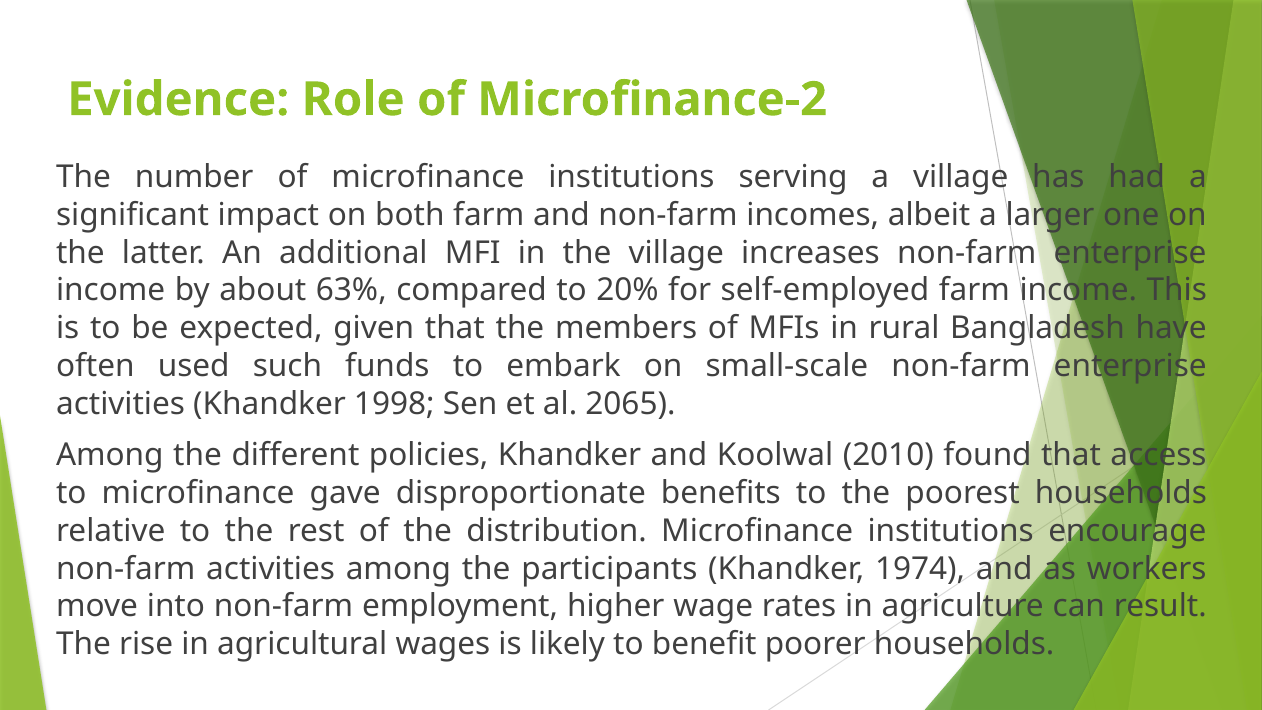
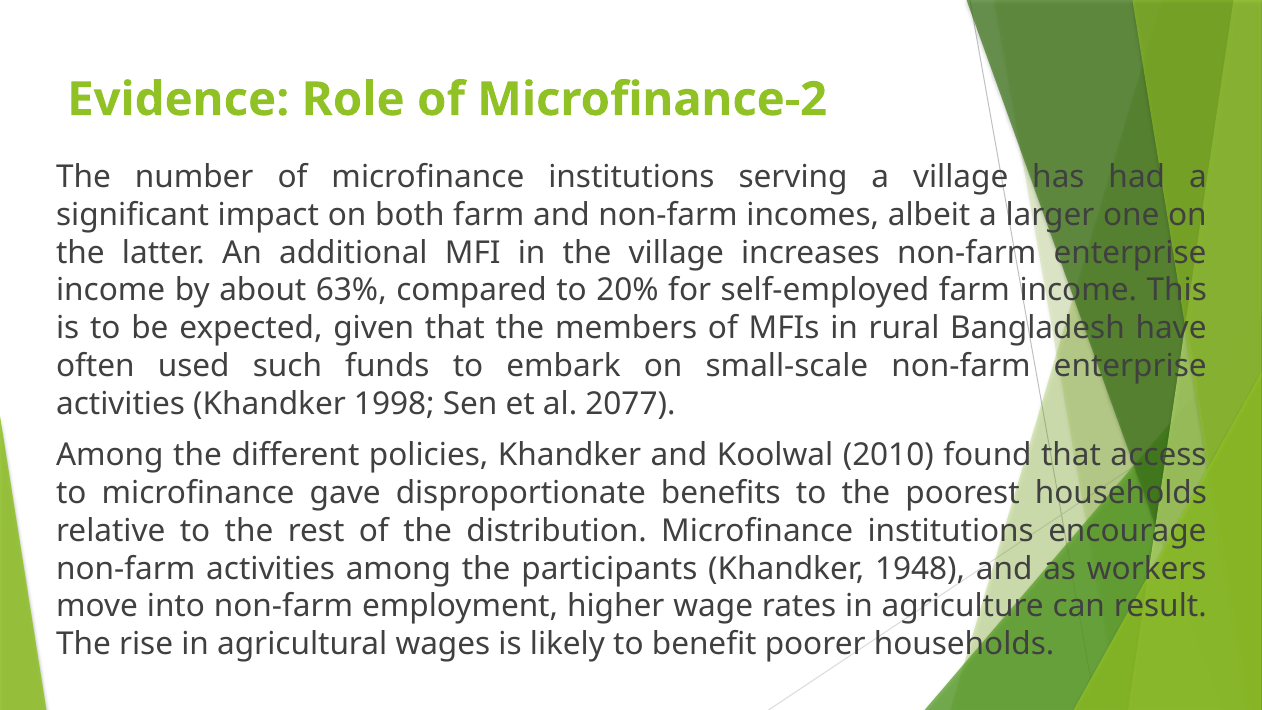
2065: 2065 -> 2077
1974: 1974 -> 1948
